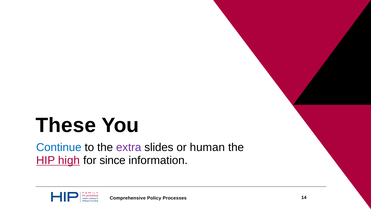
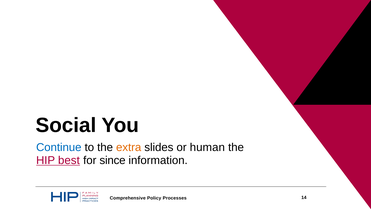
These: These -> Social
extra colour: purple -> orange
high: high -> best
